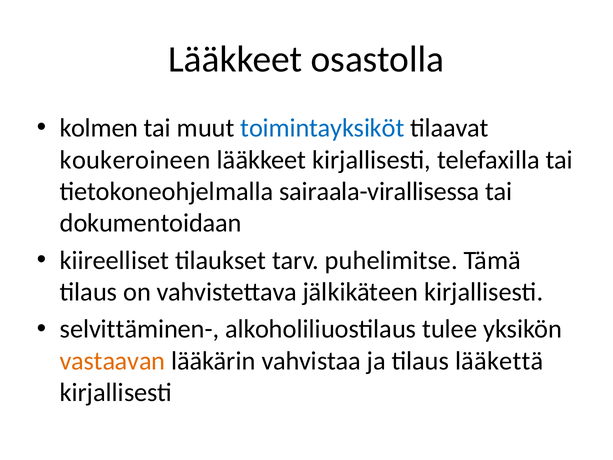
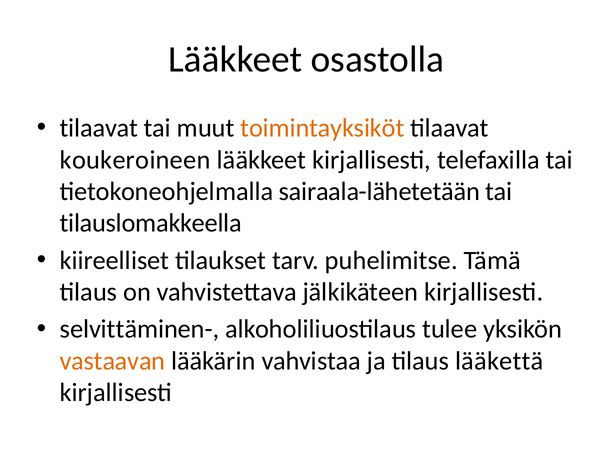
kolmen at (99, 128): kolmen -> tilaavat
toimintayksiköt colour: blue -> orange
sairaala-virallisessa: sairaala-virallisessa -> sairaala-lähetetään
dokumentoidaan: dokumentoidaan -> tilauslomakkeella
